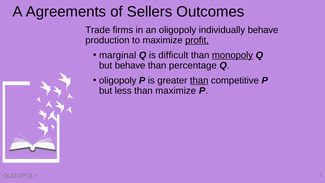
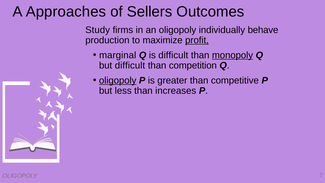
Agreements: Agreements -> Approaches
Trade: Trade -> Study
but behave: behave -> difficult
percentage: percentage -> competition
oligopoly at (118, 80) underline: none -> present
than at (199, 80) underline: present -> none
than maximize: maximize -> increases
